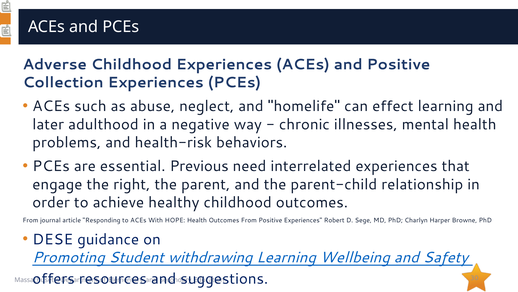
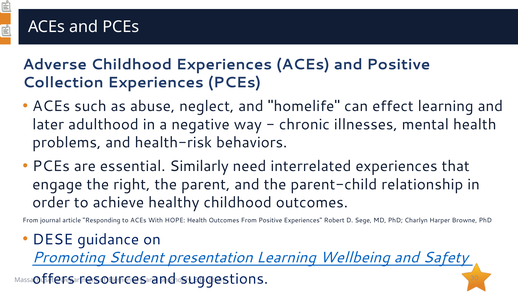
Previous: Previous -> Similarly
withdrawing: withdrawing -> presentation
